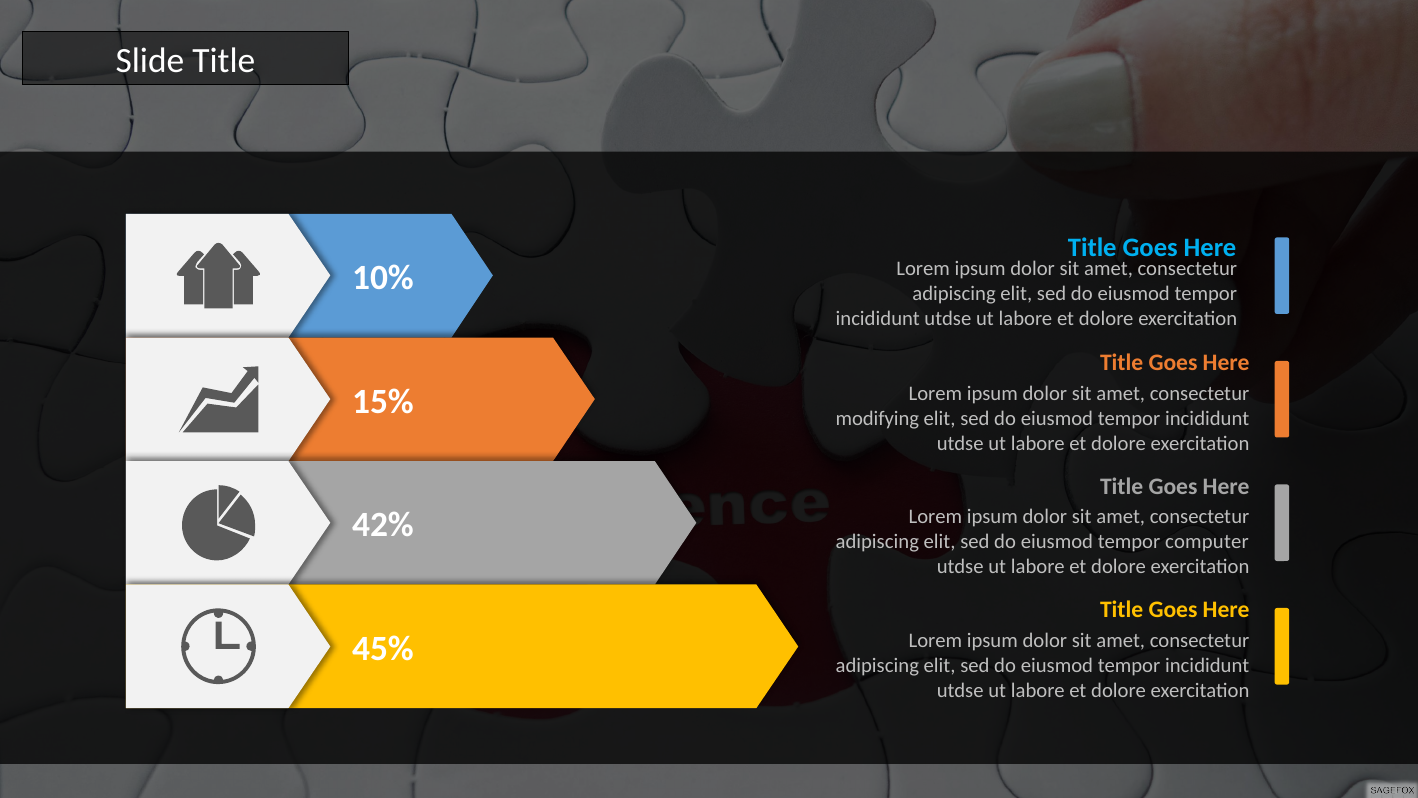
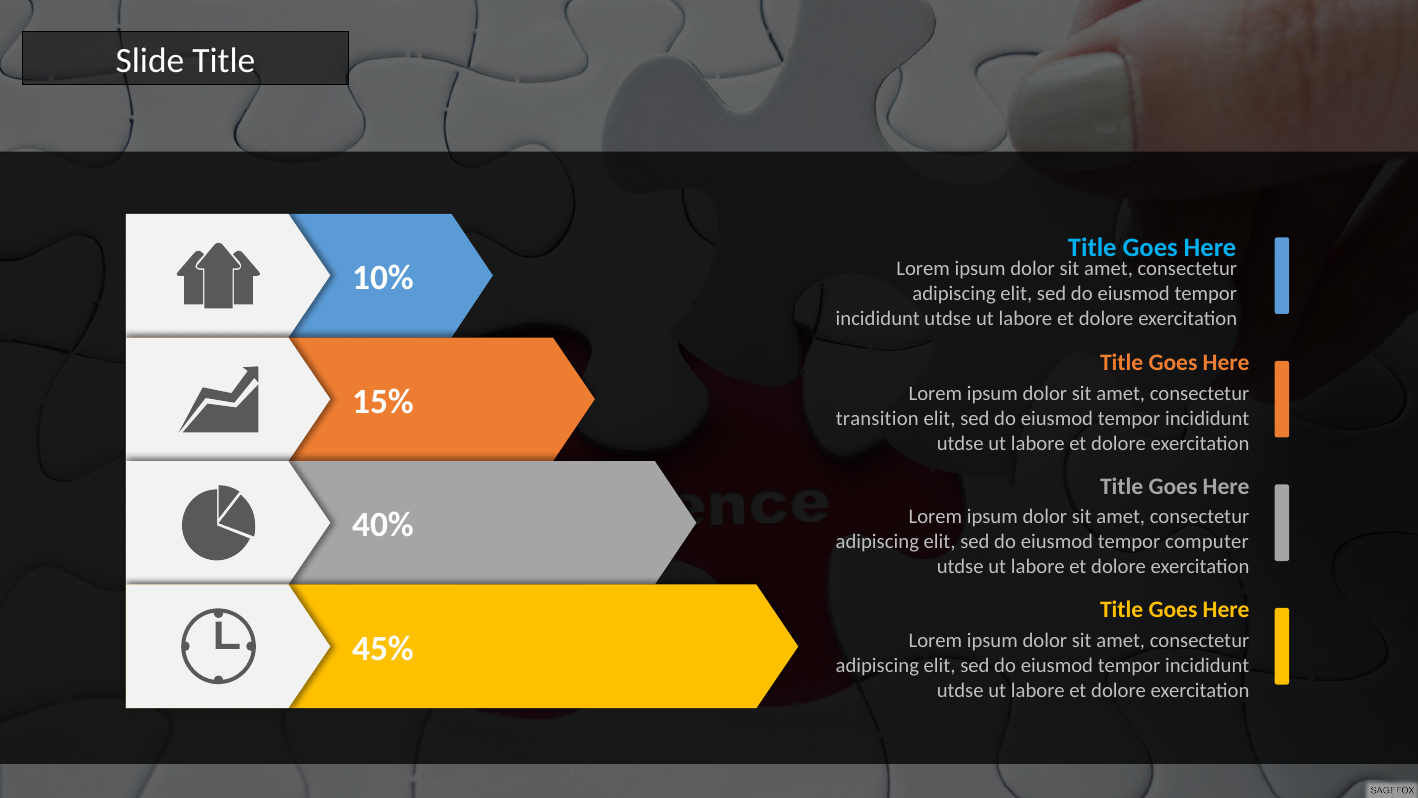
modifying: modifying -> transition
42%: 42% -> 40%
